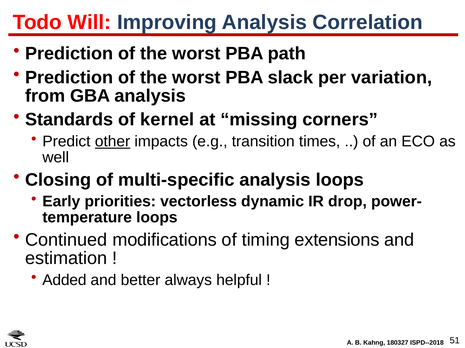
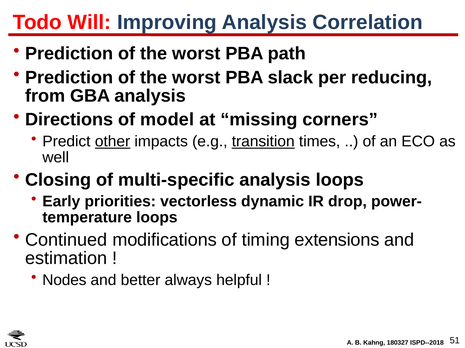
variation: variation -> reducing
Standards: Standards -> Directions
kernel: kernel -> model
transition underline: none -> present
Added: Added -> Nodes
